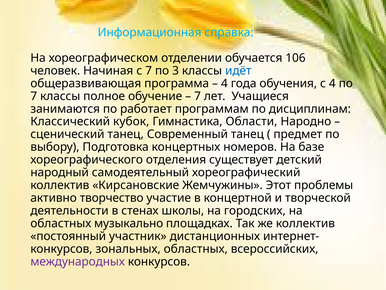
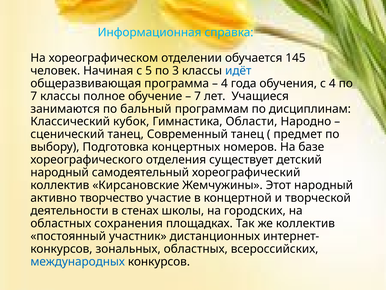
106: 106 -> 145
с 7: 7 -> 5
работает: работает -> бальный
Этот проблемы: проблемы -> народный
музыкально: музыкально -> сохранения
международных colour: purple -> blue
